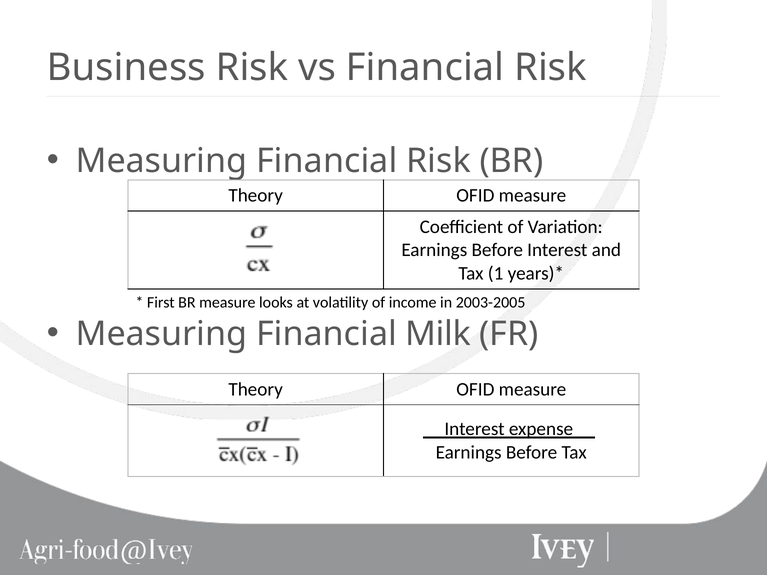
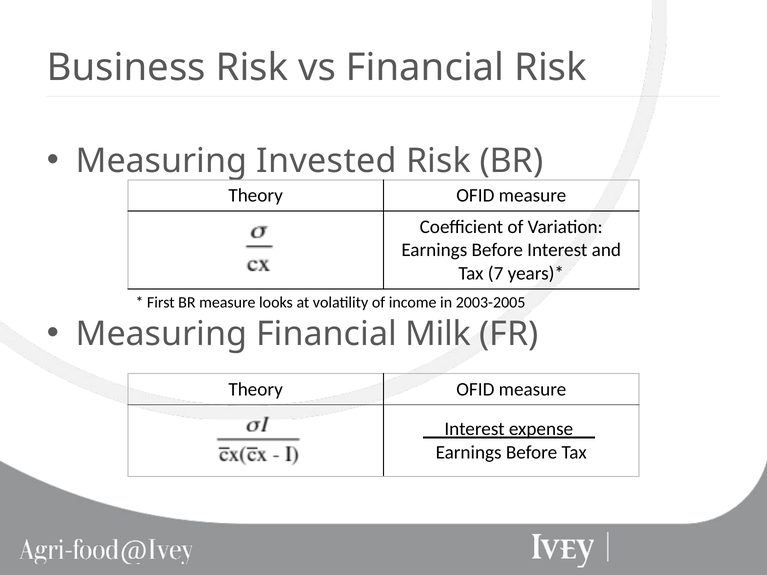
Financial at (327, 161): Financial -> Invested
1: 1 -> 7
